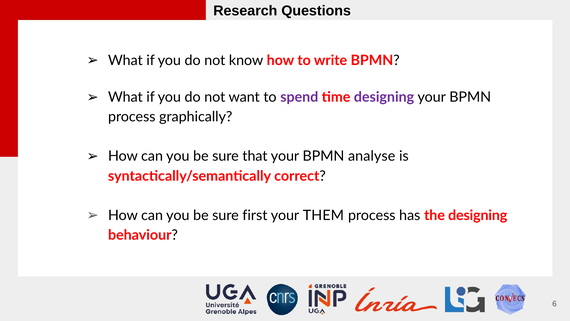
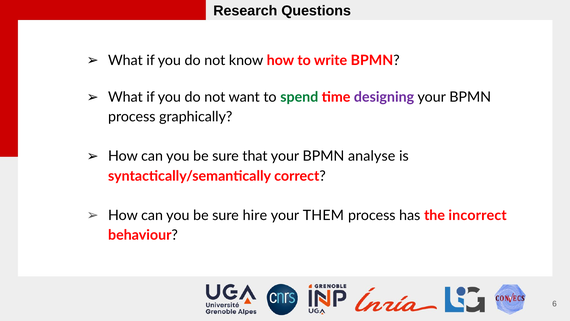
spend colour: purple -> green
first: first -> hire
the designing: designing -> incorrect
